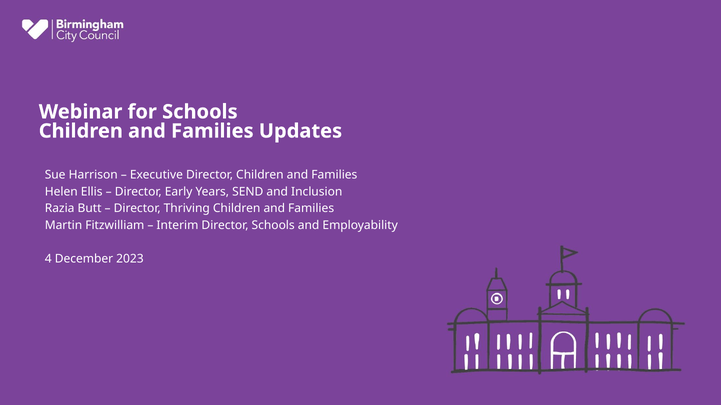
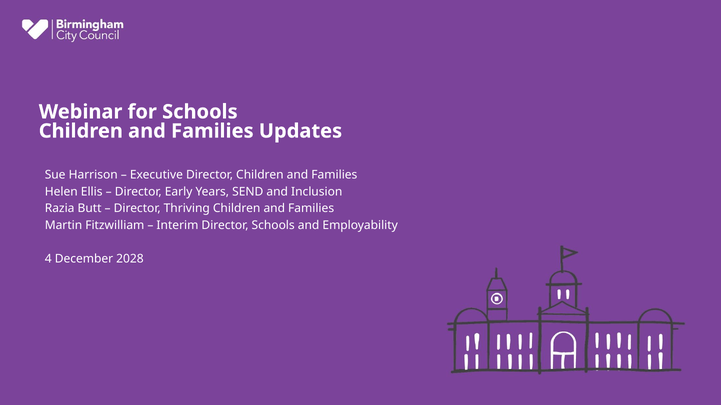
2023: 2023 -> 2028
